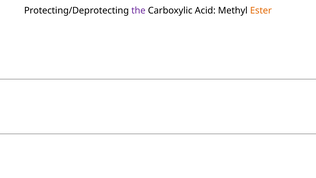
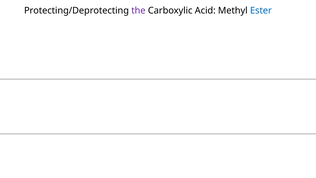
Ester colour: orange -> blue
